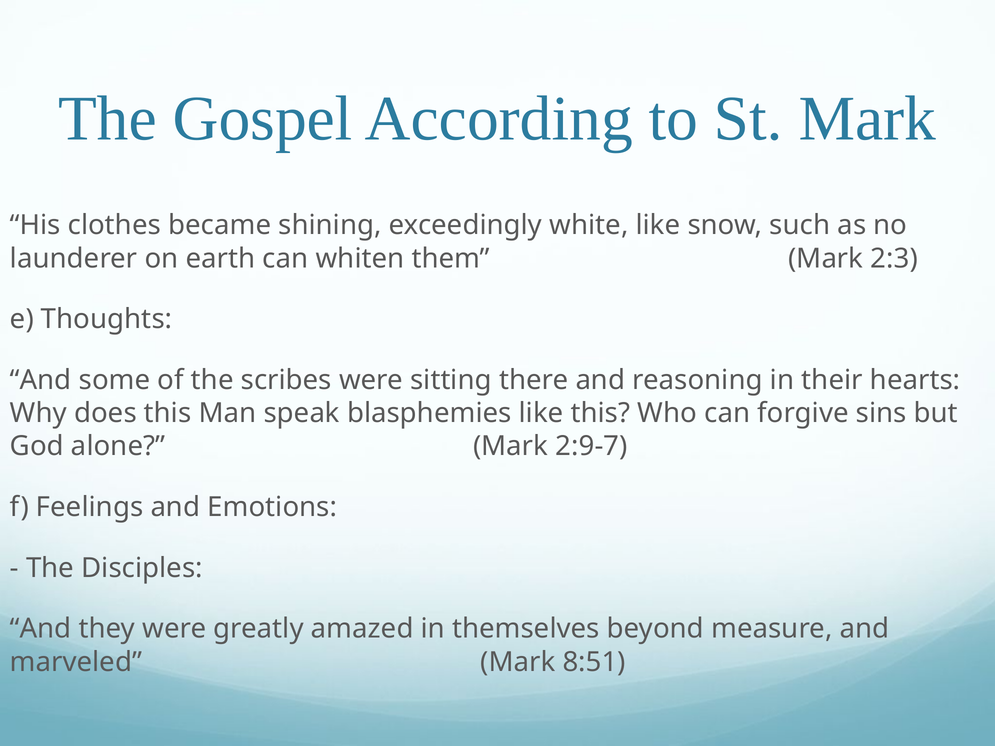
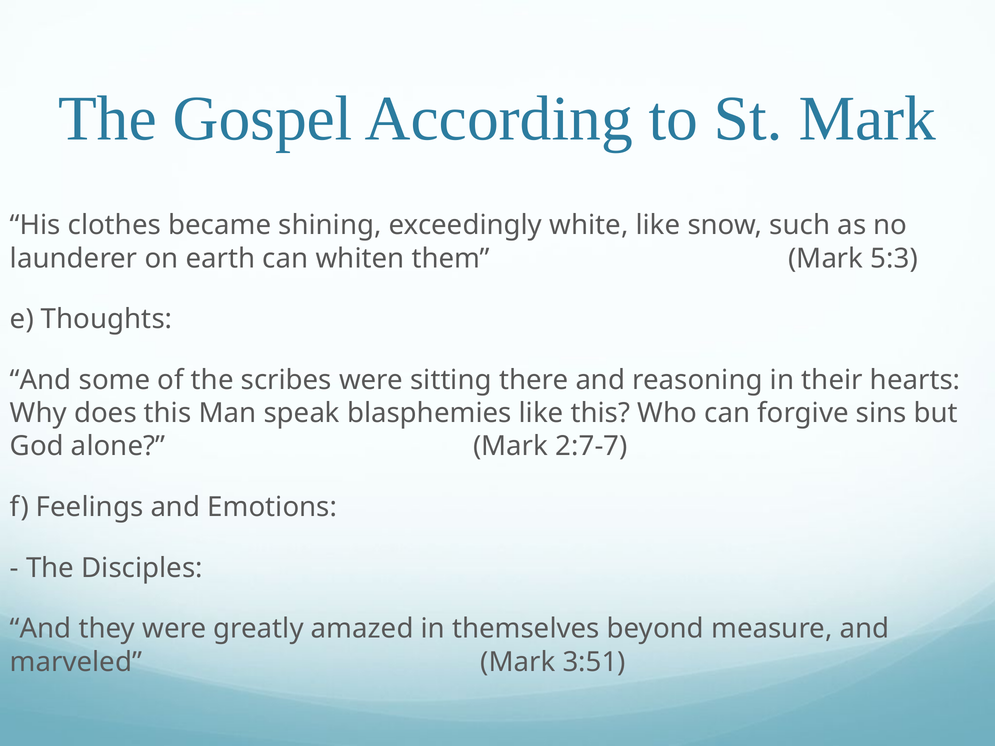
2:3: 2:3 -> 5:3
2:9-7: 2:9-7 -> 2:7-7
8:51: 8:51 -> 3:51
